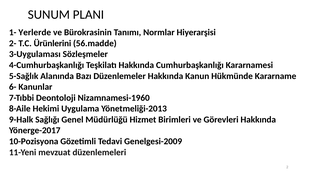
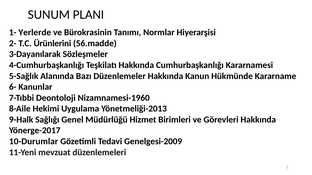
3-Uygulaması: 3-Uygulaması -> 3-Dayanılarak
10-Pozisyona: 10-Pozisyona -> 10-Durumlar
